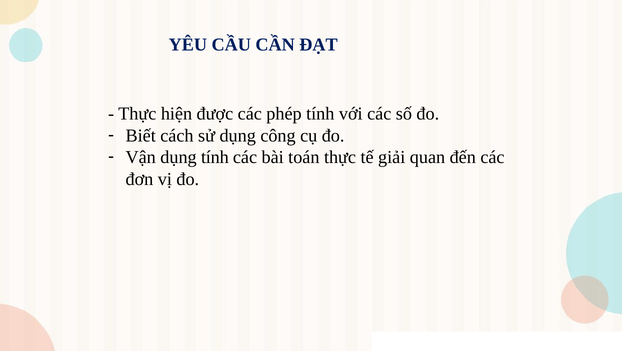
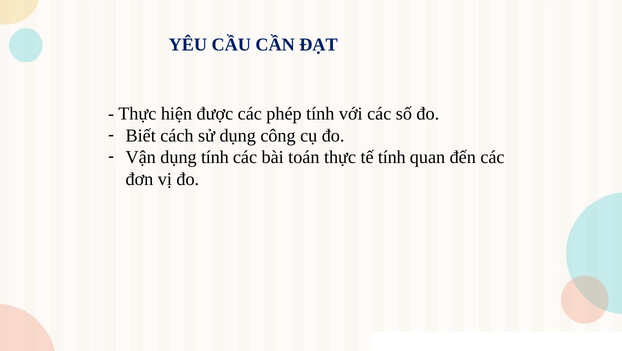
tế giải: giải -> tính
